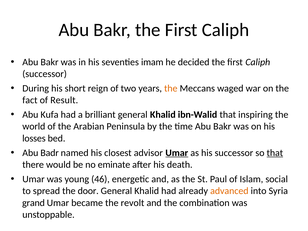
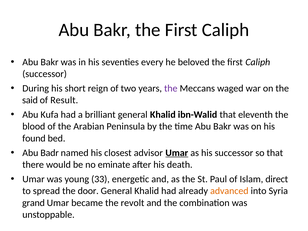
imam: imam -> every
decided: decided -> beloved
the at (171, 88) colour: orange -> purple
fact: fact -> said
inspiring: inspiring -> eleventh
world: world -> blood
losses: losses -> found
that at (275, 153) underline: present -> none
46: 46 -> 33
social: social -> direct
